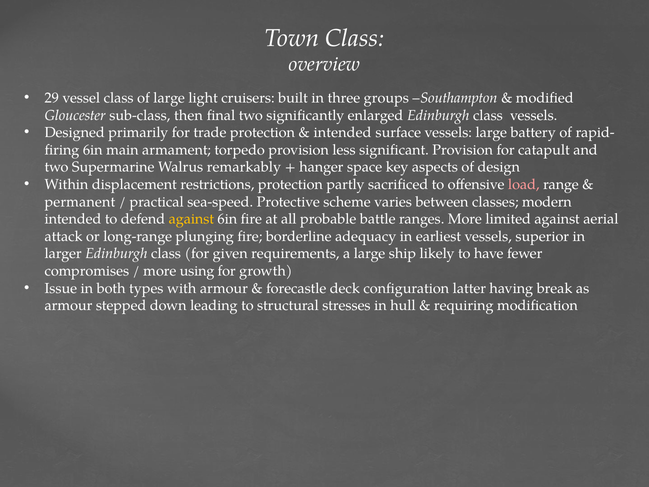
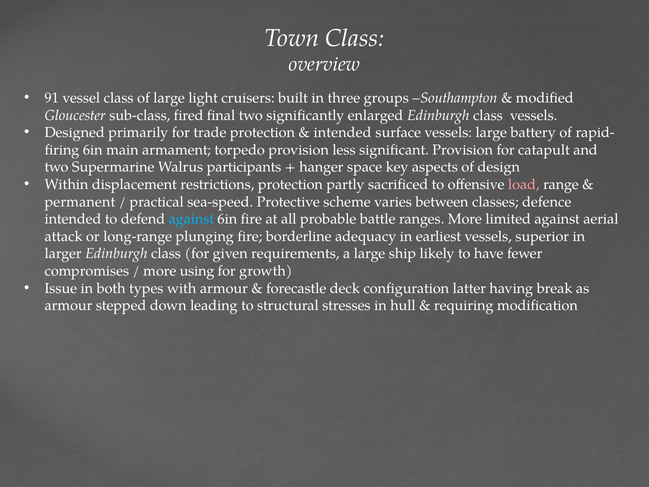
29: 29 -> 91
then: then -> fired
remarkably: remarkably -> participants
modern: modern -> defence
against at (191, 219) colour: yellow -> light blue
